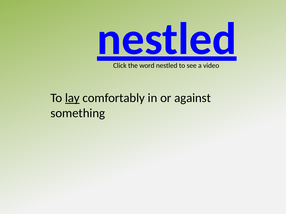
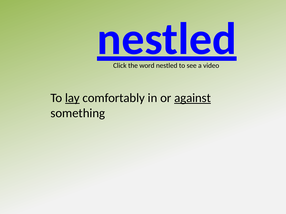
against underline: none -> present
